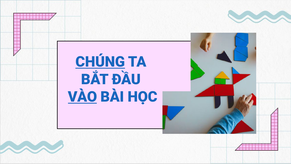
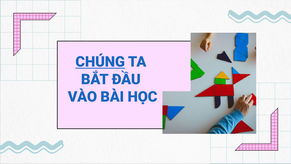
VÀO underline: present -> none
